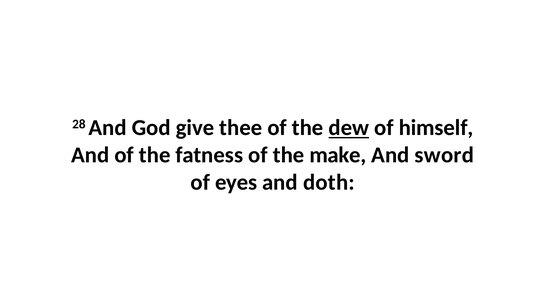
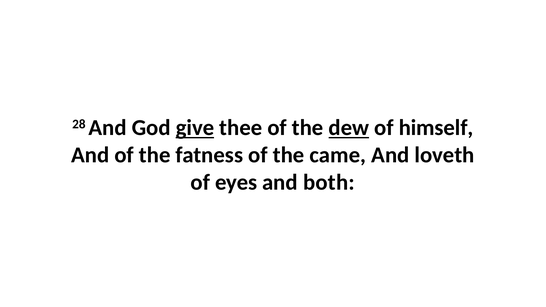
give underline: none -> present
make: make -> came
sword: sword -> loveth
doth: doth -> both
